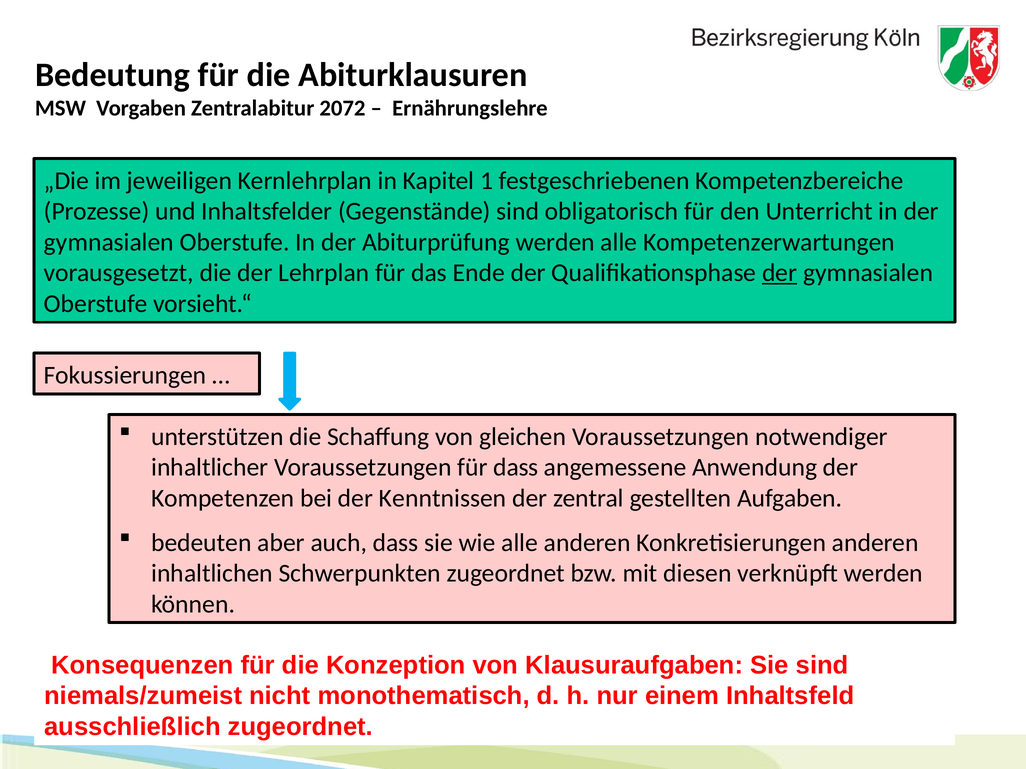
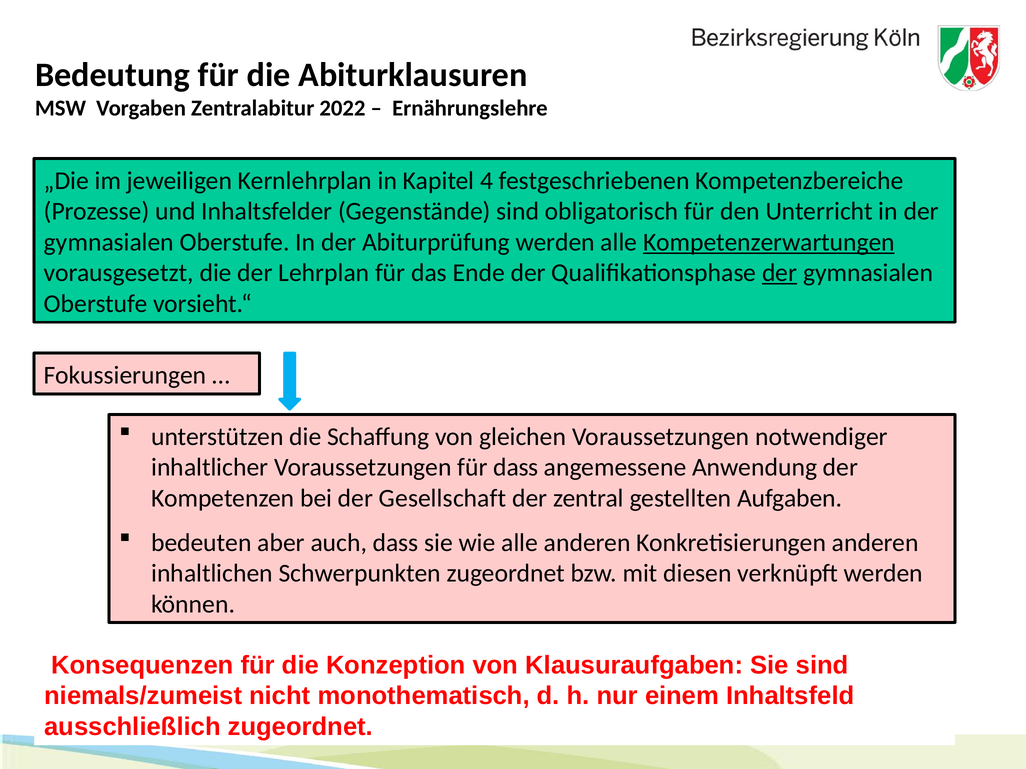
2072: 2072 -> 2022
1: 1 -> 4
Kompetenzerwartungen underline: none -> present
Kenntnissen: Kenntnissen -> Gesellschaft
